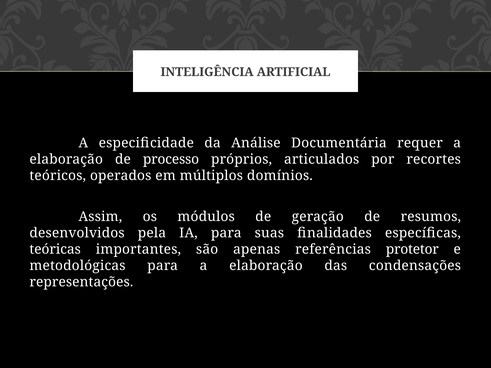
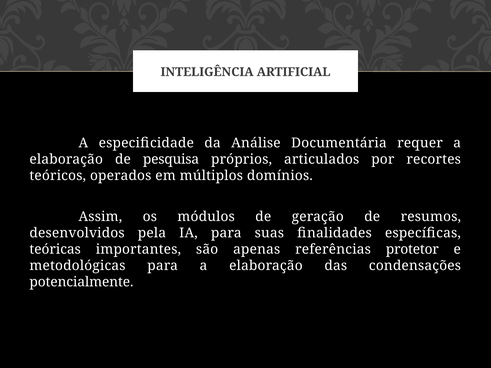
processo: processo -> pesquisa
representações: representações -> potencialmente
